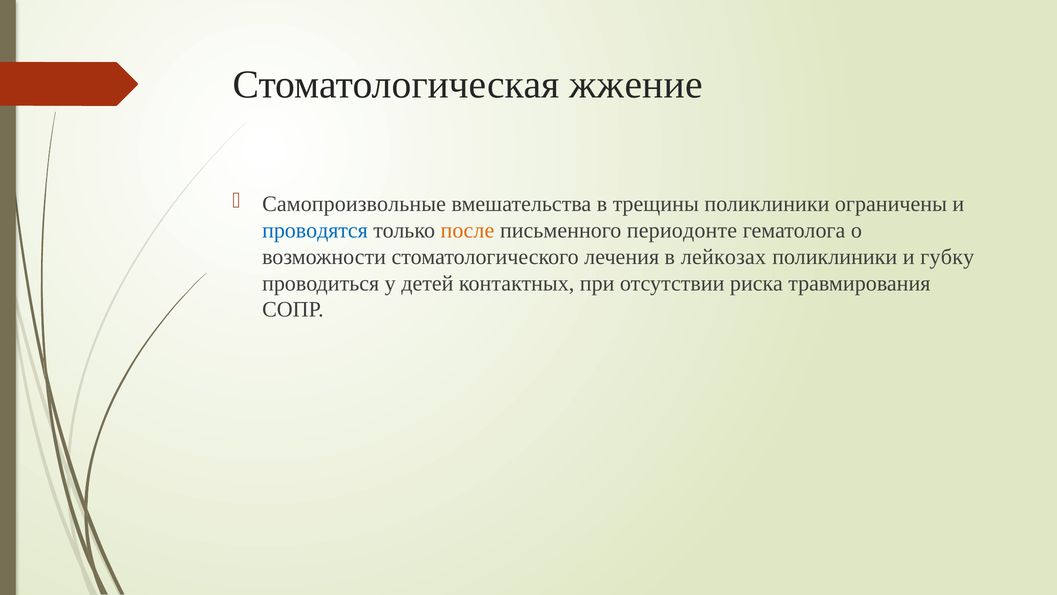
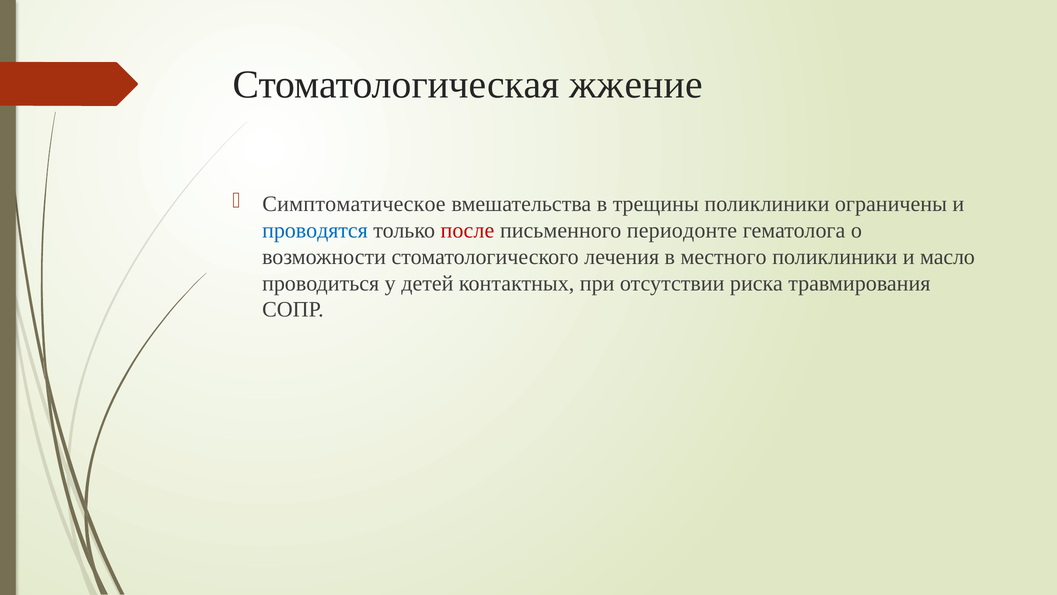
Самопроизвольные: Самопроизвольные -> Симптоматическое
после colour: orange -> red
лейкозах: лейкозах -> местного
губку: губку -> масло
